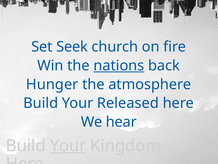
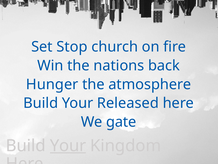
Seek: Seek -> Stop
nations underline: present -> none
hear: hear -> gate
